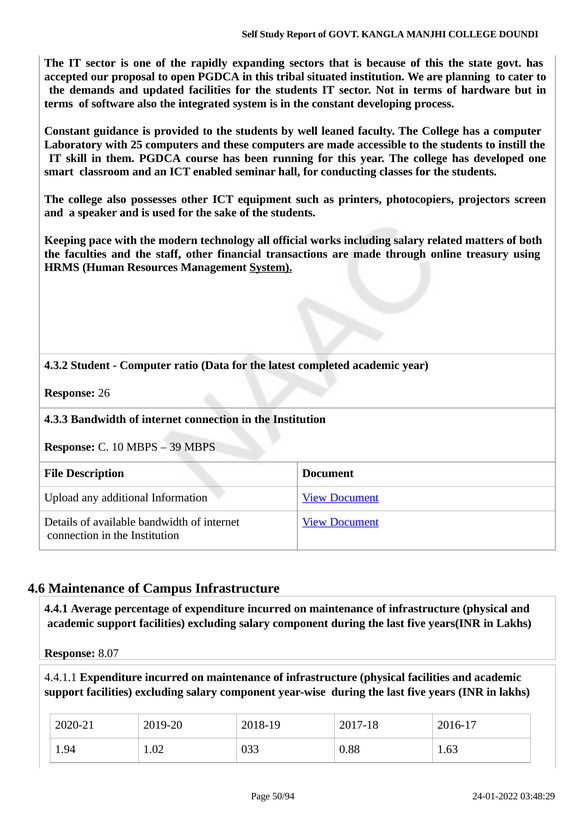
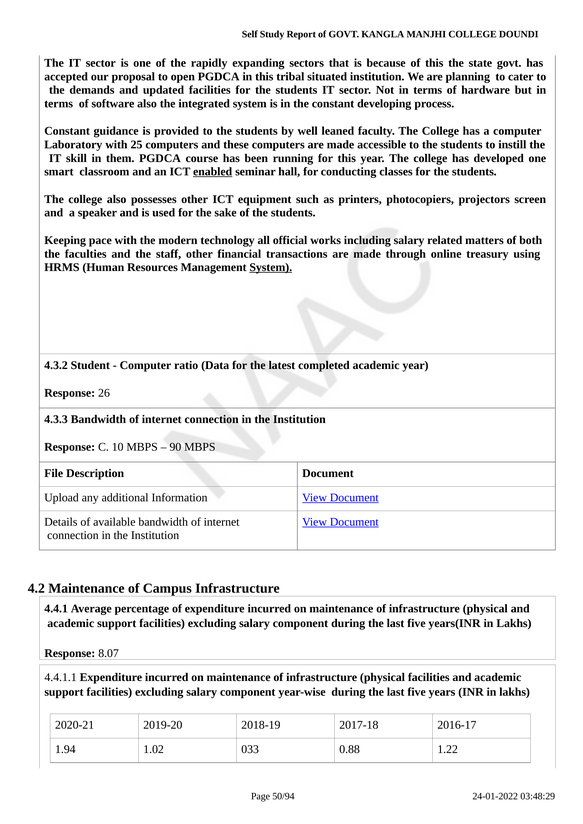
enabled underline: none -> present
39: 39 -> 90
4.6: 4.6 -> 4.2
1.63: 1.63 -> 1.22
